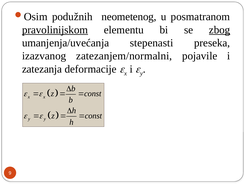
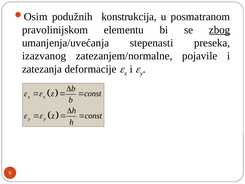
neometenog: neometenog -> konstrukcija
pravolinijskom underline: present -> none
zatezanjem/normalni: zatezanjem/normalni -> zatezanjem/normalne
